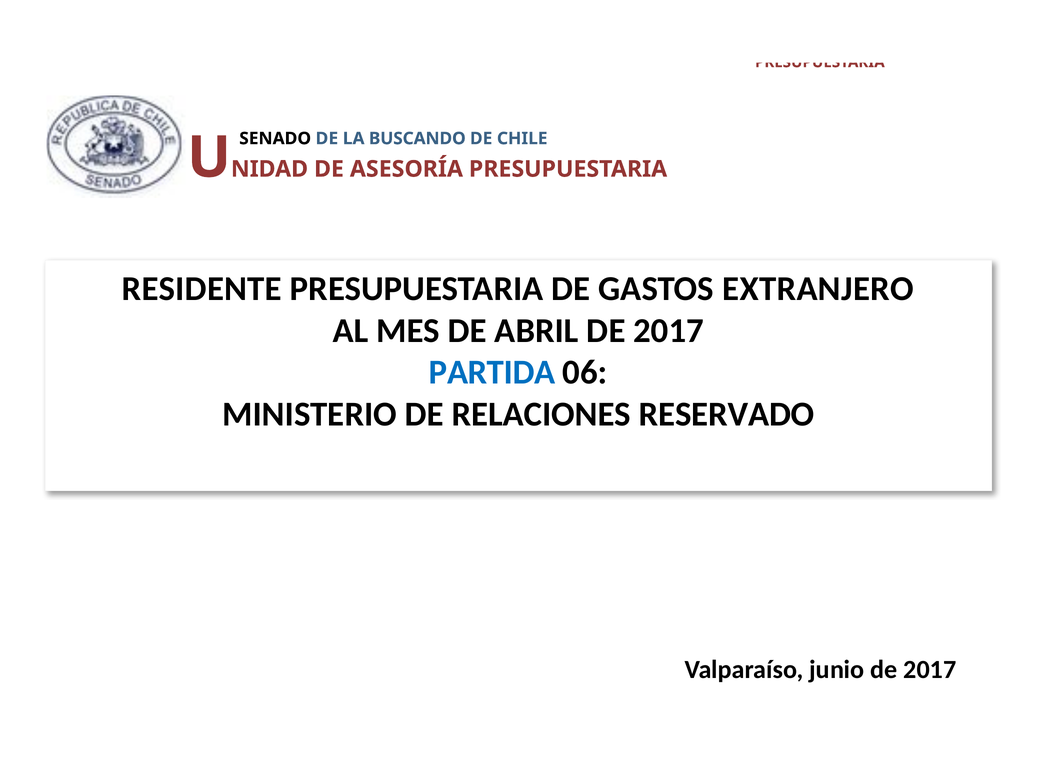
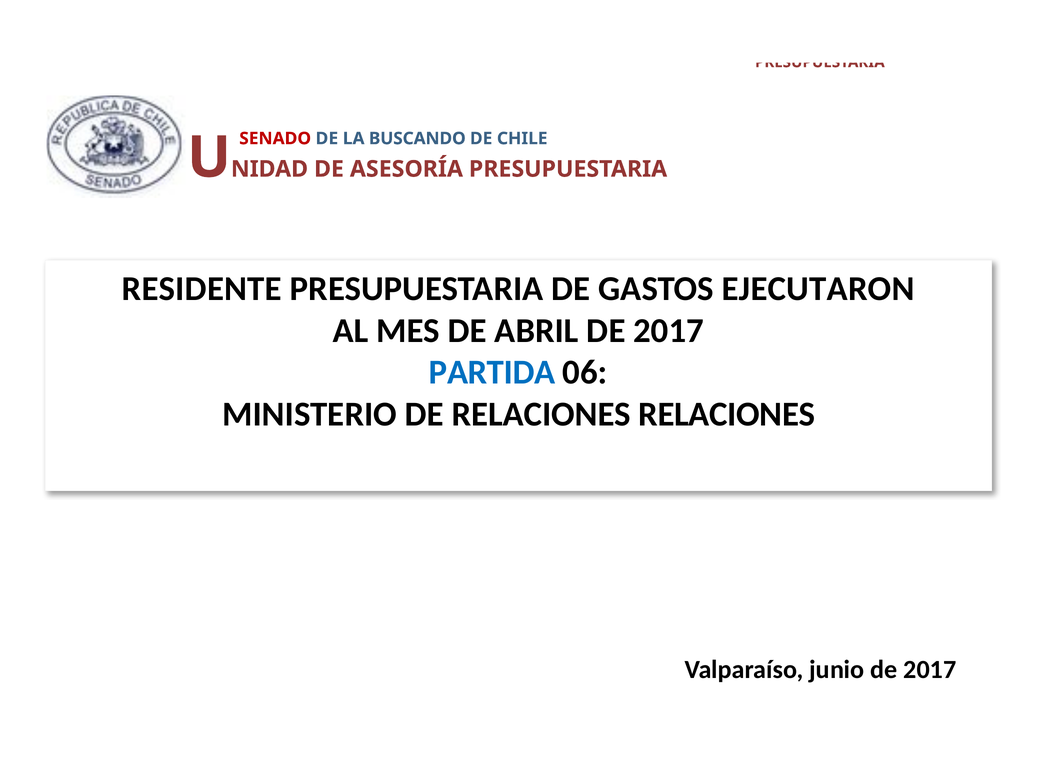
SENADO at (275, 138) colour: black -> red
EXTRANJERO: EXTRANJERO -> EJECUTARON
RELACIONES RESERVADO: RESERVADO -> RELACIONES
